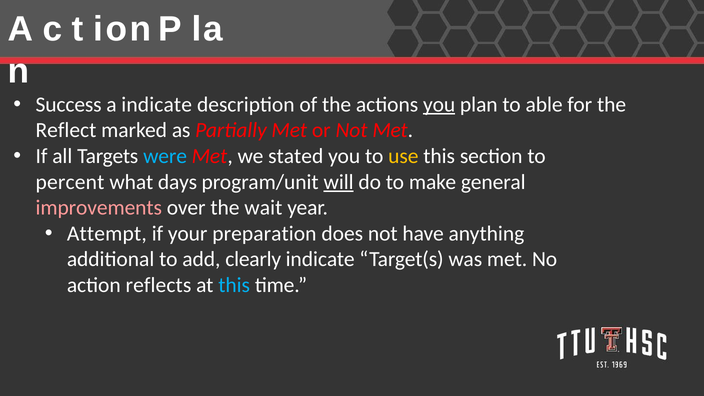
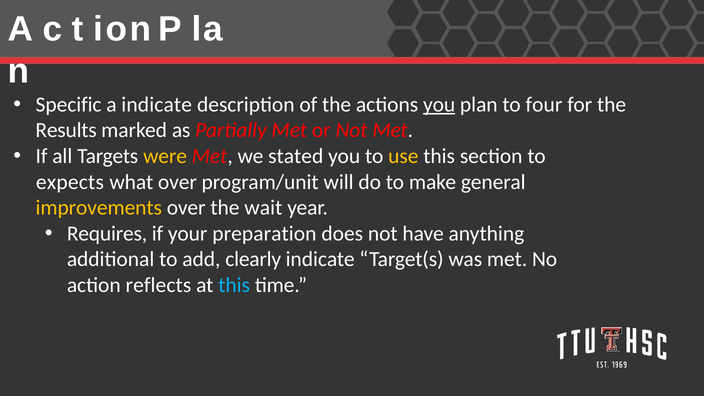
Success: Success -> Specific
able: able -> four
Reflect: Reflect -> Results
were colour: light blue -> yellow
percent: percent -> expects
what days: days -> over
will underline: present -> none
improvements colour: pink -> yellow
Attempt: Attempt -> Requires
